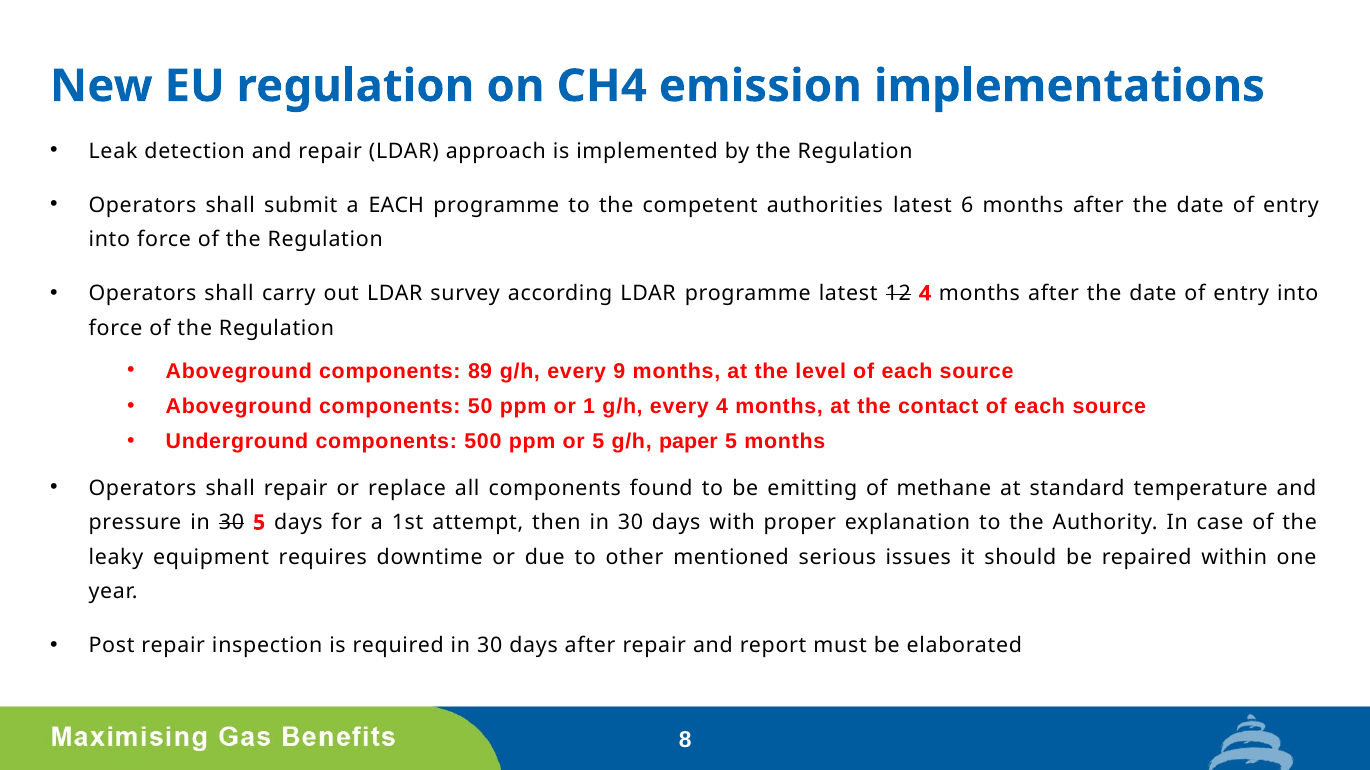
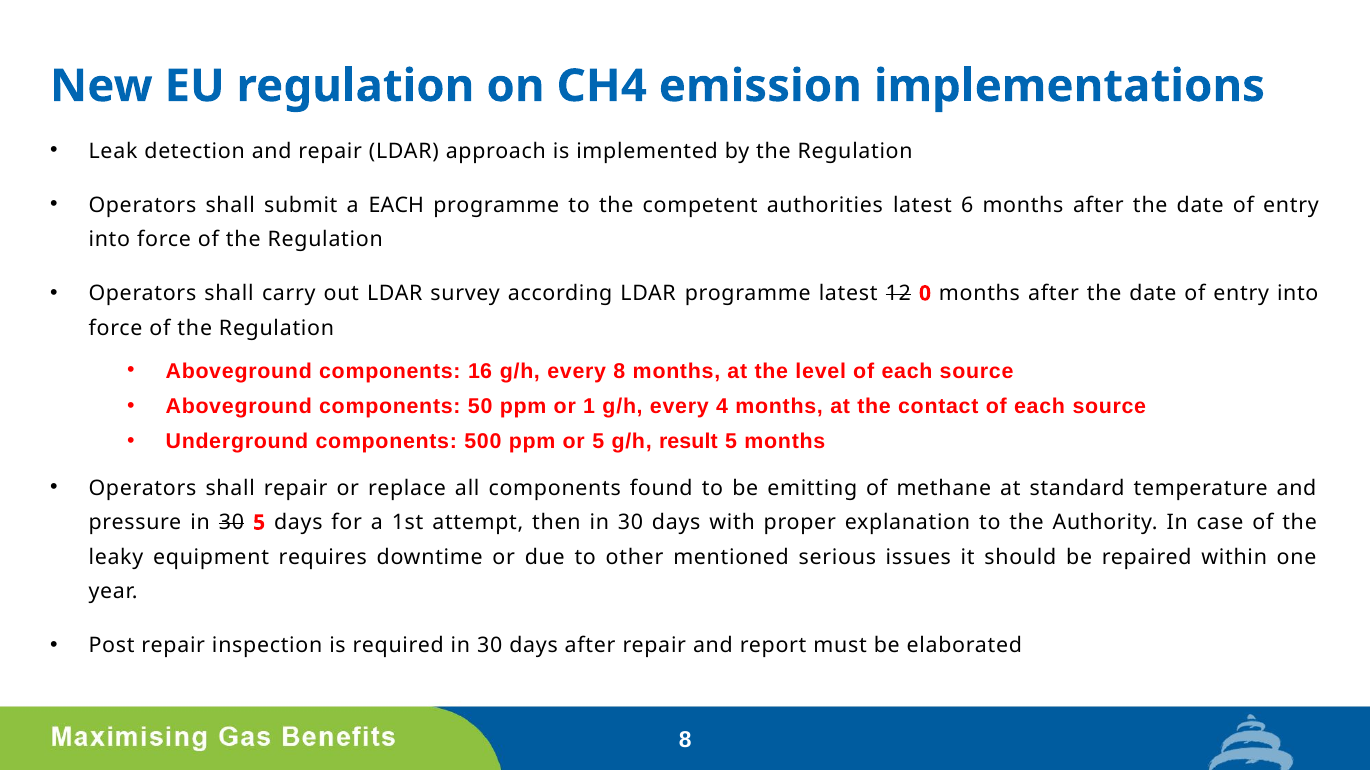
12 4: 4 -> 0
89: 89 -> 16
every 9: 9 -> 8
paper: paper -> result
